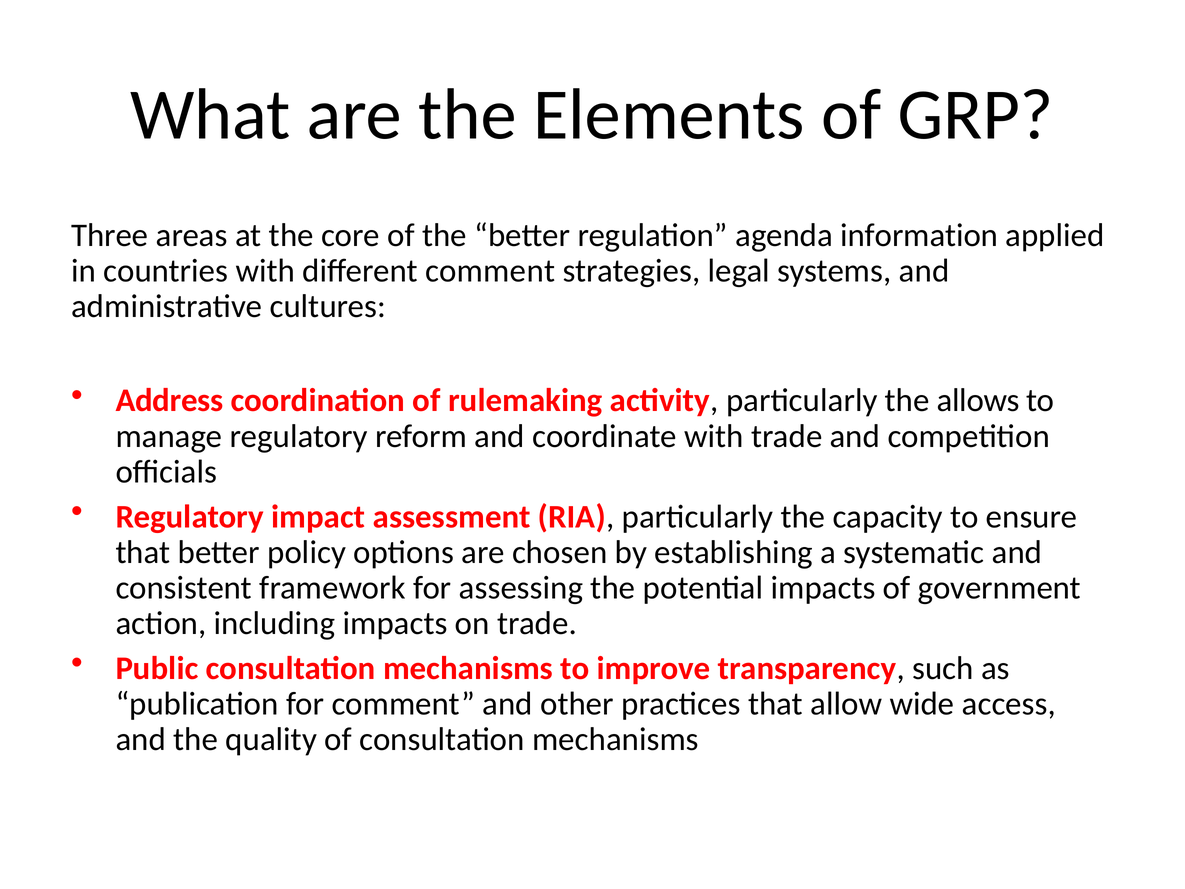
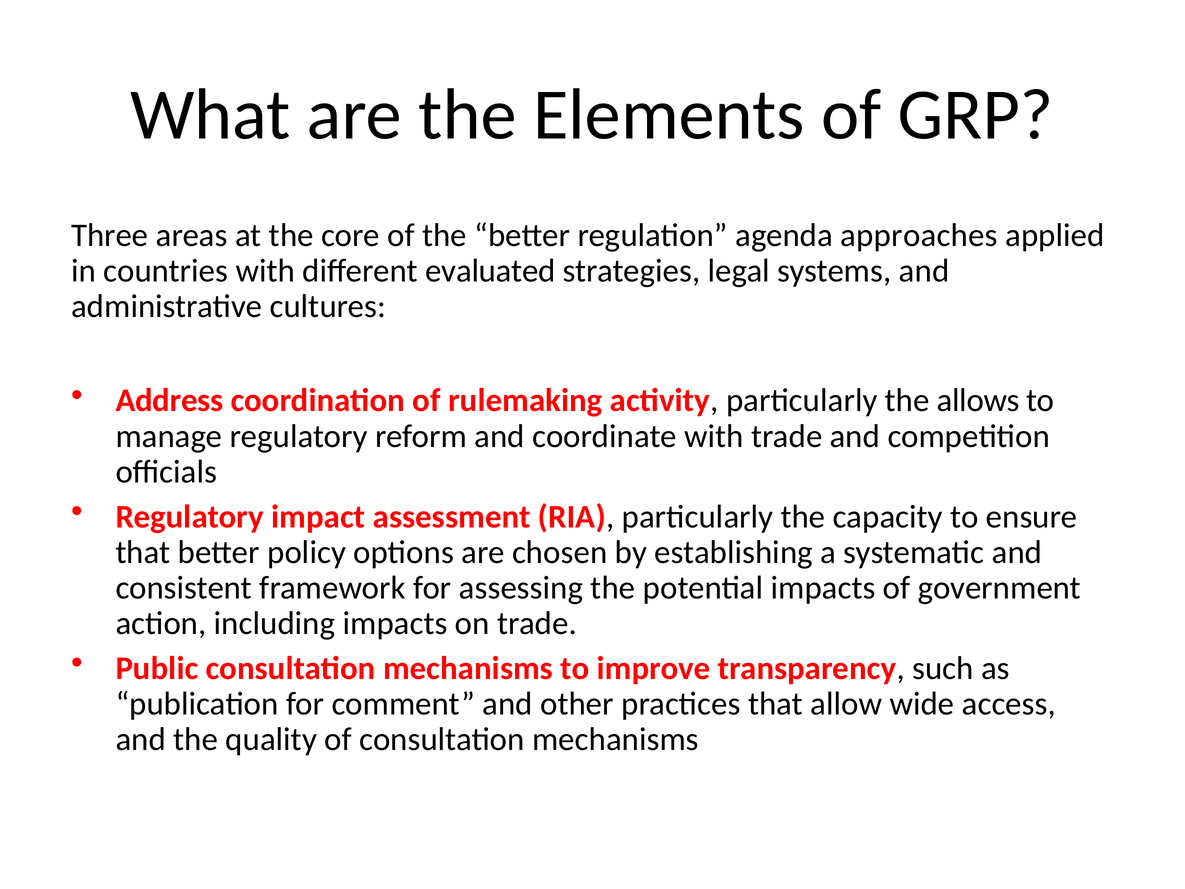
information: information -> approaches
different comment: comment -> evaluated
